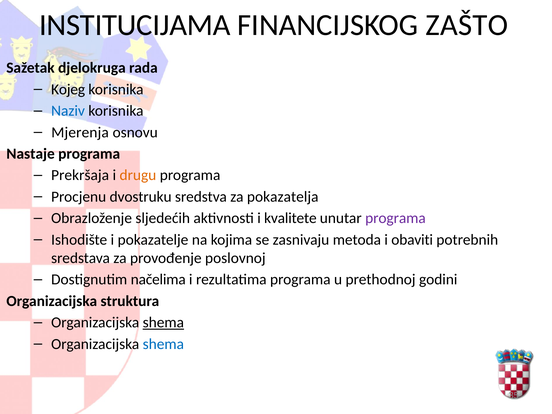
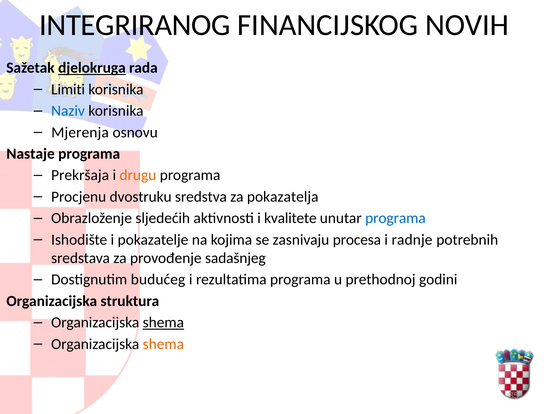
INSTITUCIJAMA: INSTITUCIJAMA -> INTEGRIRANOG
ZAŠTO: ZAŠTO -> NOVIH
djelokruga underline: none -> present
Kojeg: Kojeg -> Limiti
programa at (395, 218) colour: purple -> blue
metoda: metoda -> procesa
obaviti: obaviti -> radnje
poslovnoj: poslovnoj -> sadašnjeg
načelima: načelima -> budućeg
shema at (163, 344) colour: blue -> orange
